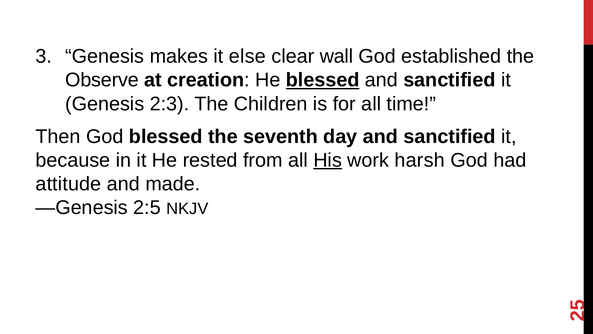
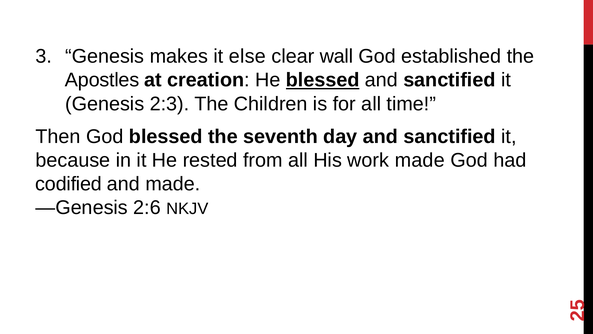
Observe: Observe -> Apostles
His underline: present -> none
work harsh: harsh -> made
attitude: attitude -> codified
2:5: 2:5 -> 2:6
